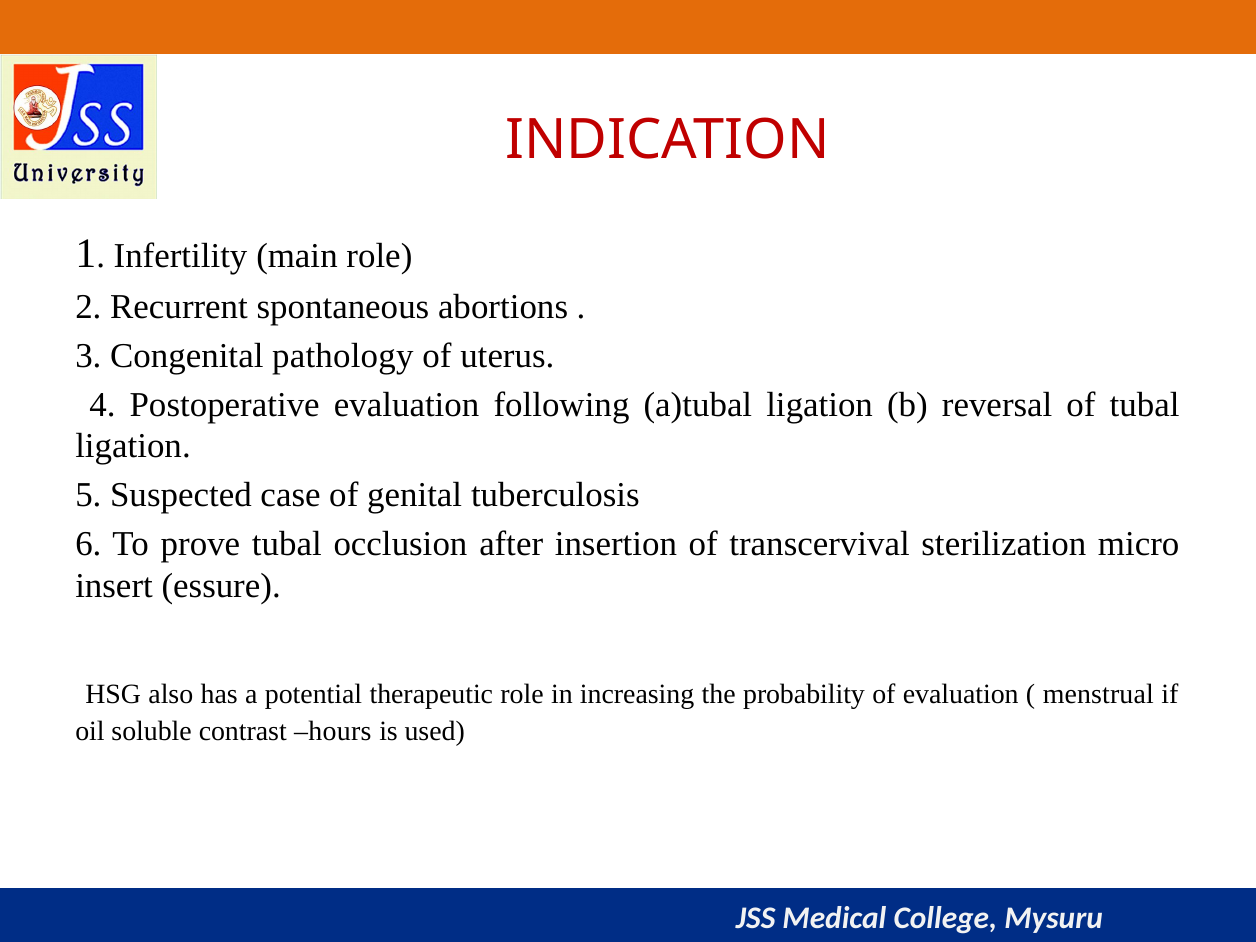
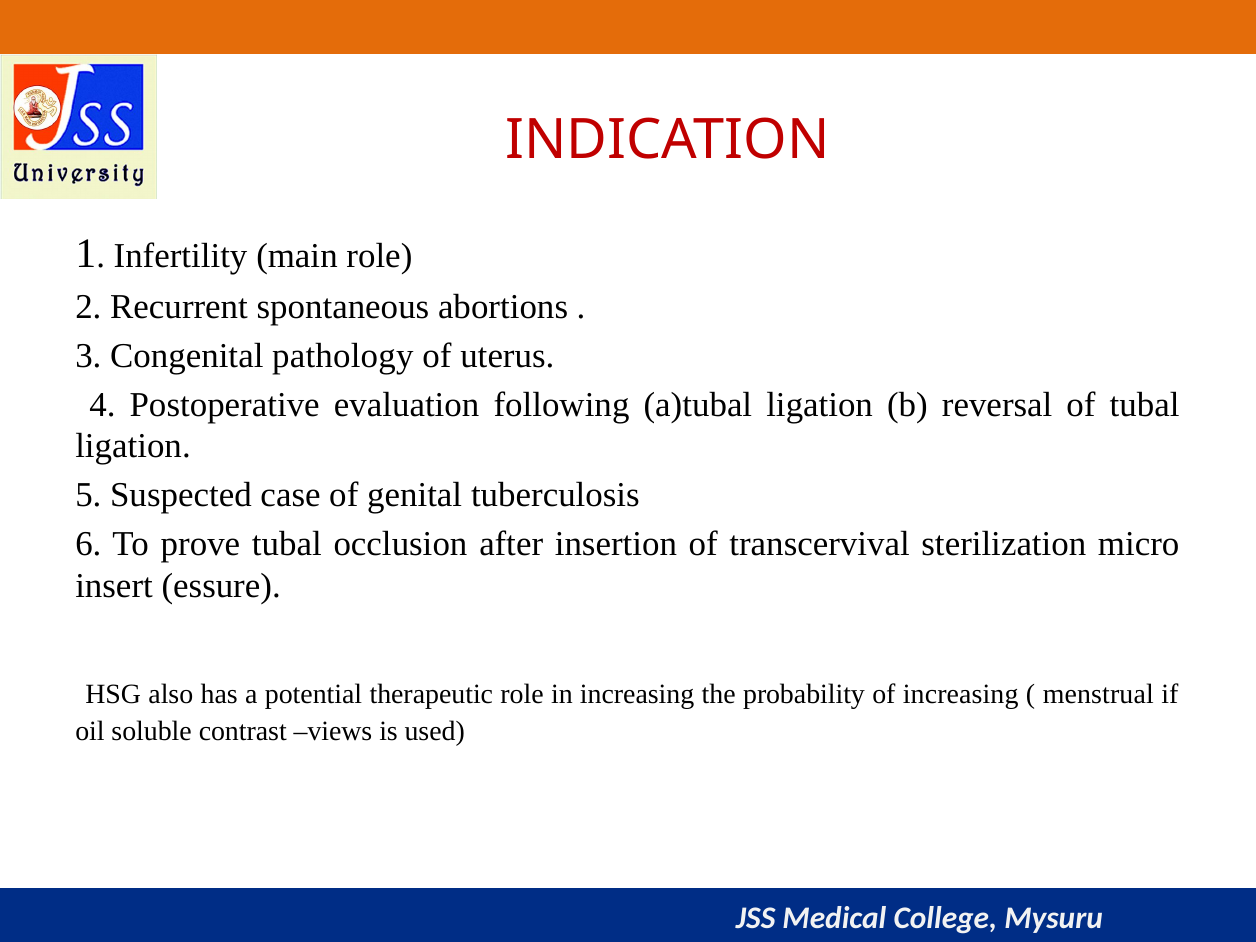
of evaluation: evaluation -> increasing
hours: hours -> views
